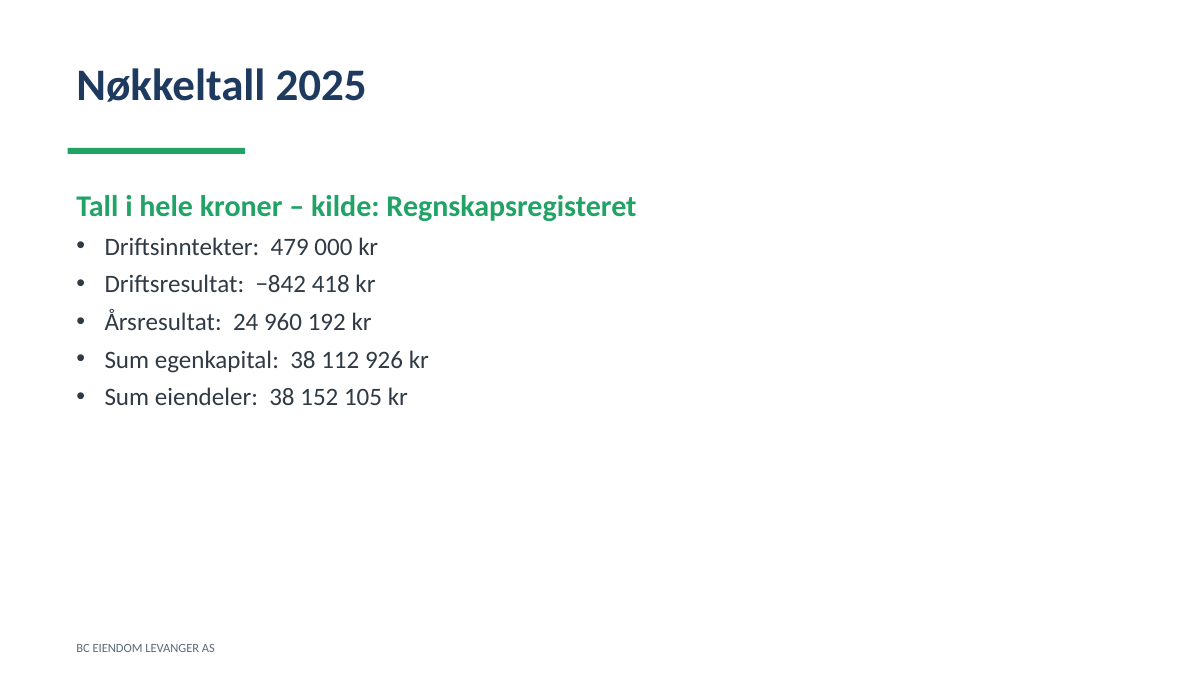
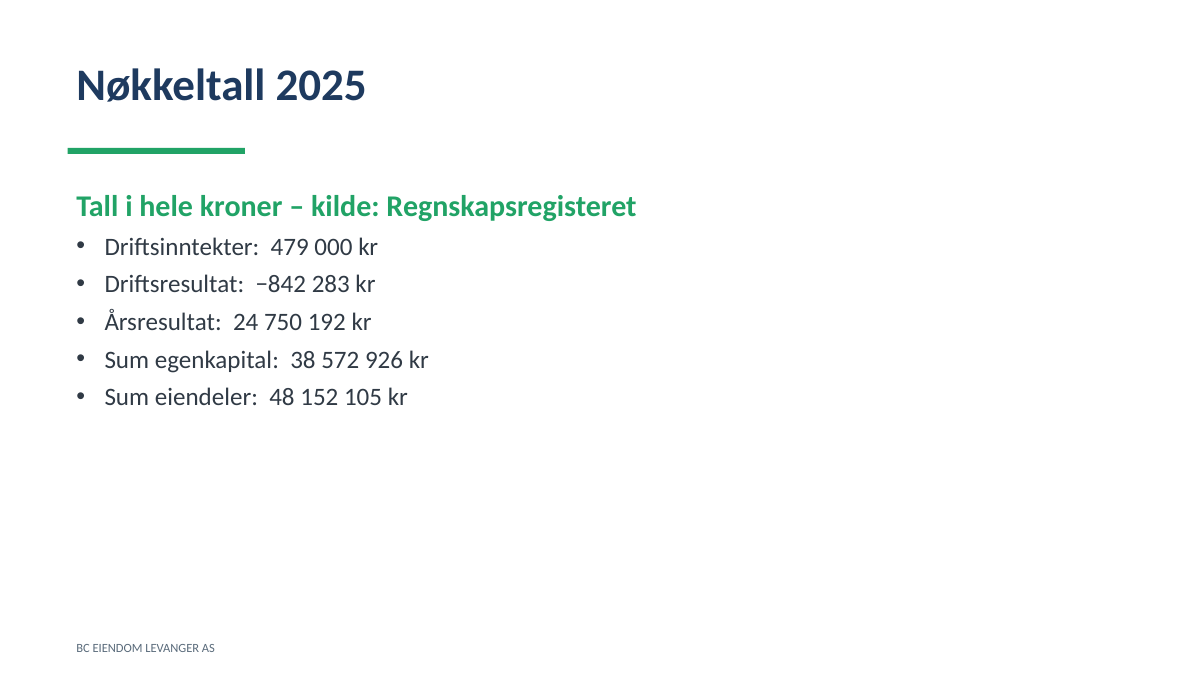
418: 418 -> 283
960: 960 -> 750
112: 112 -> 572
eiendeler 38: 38 -> 48
